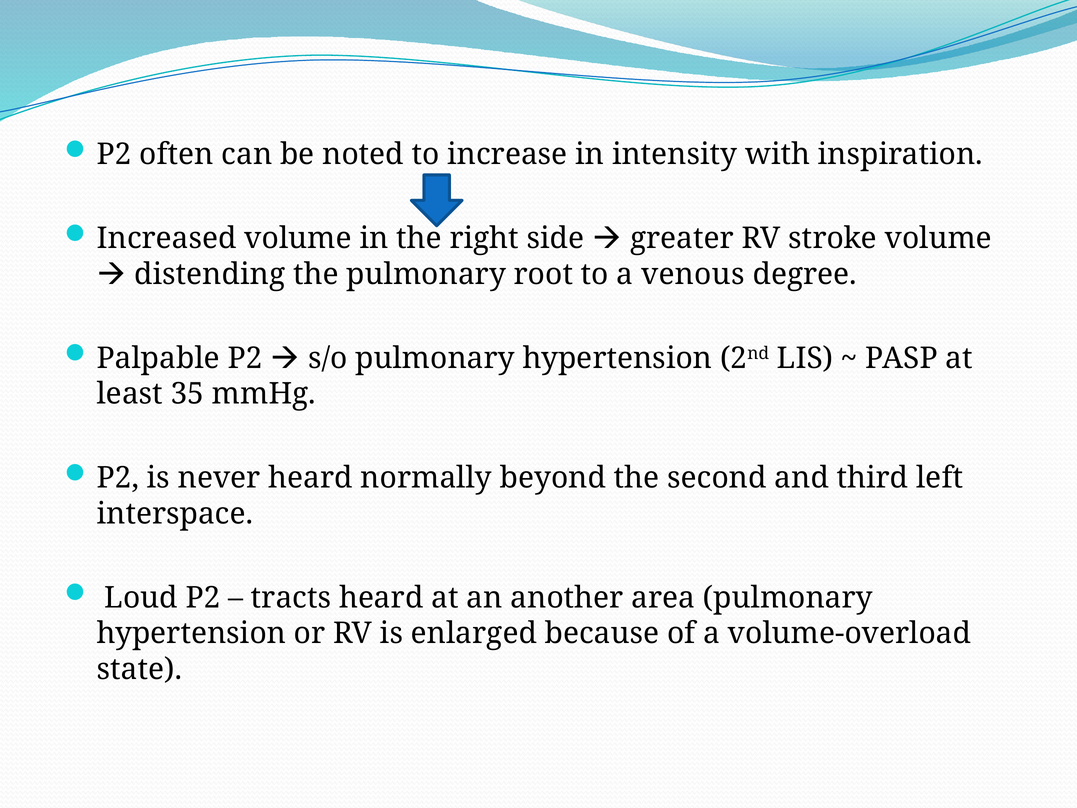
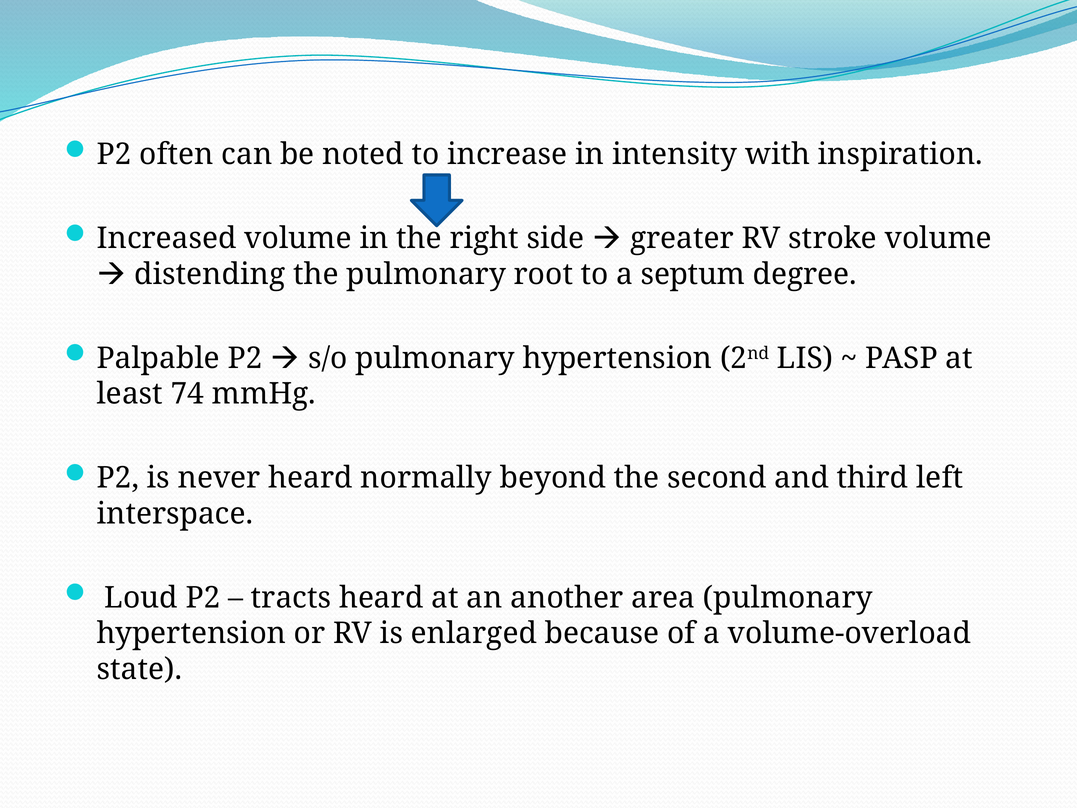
venous: venous -> septum
35: 35 -> 74
